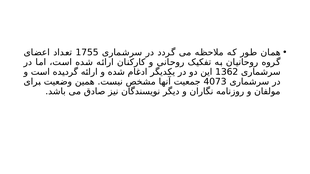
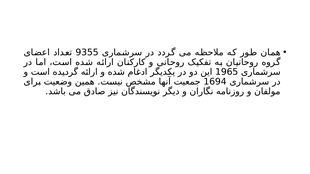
1755: 1755 -> 9355
1362: 1362 -> 1965
4073: 4073 -> 1694
